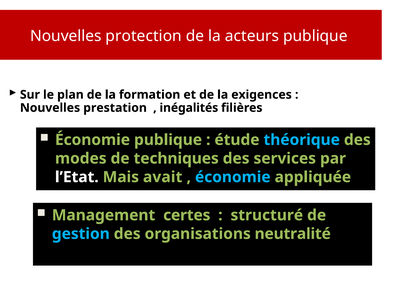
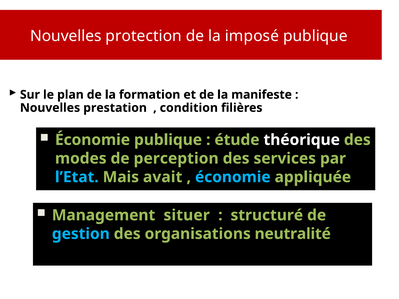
acteurs: acteurs -> imposé
exigences: exigences -> manifeste
inégalités: inégalités -> condition
théorique colour: light blue -> white
techniques: techniques -> perception
l’Etat colour: white -> light blue
certes: certes -> situer
